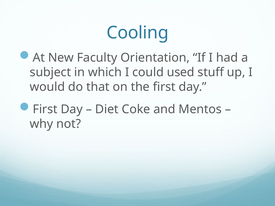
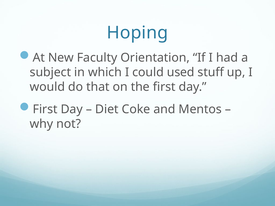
Cooling: Cooling -> Hoping
